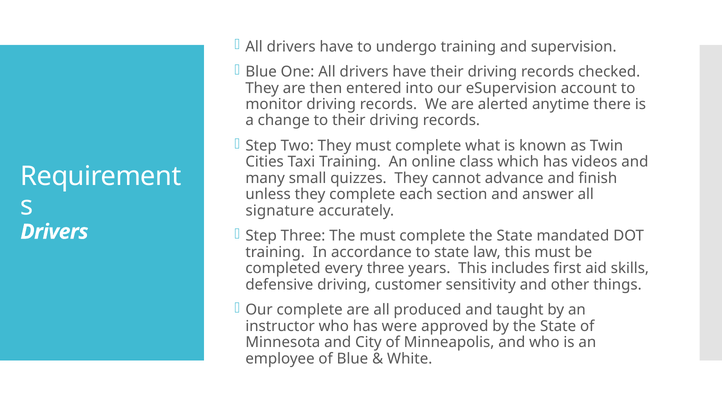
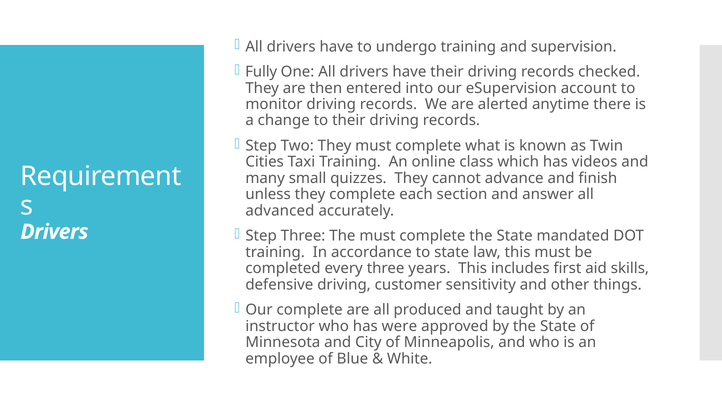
Blue at (261, 72): Blue -> Fully
signature: signature -> advanced
